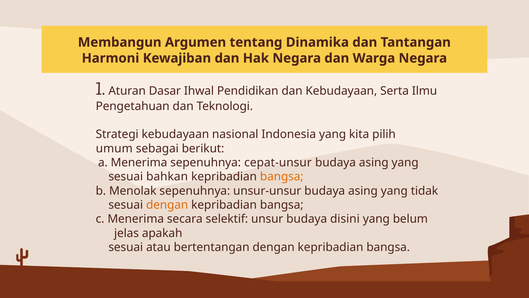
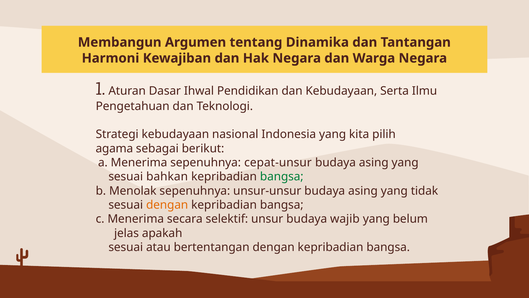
umum: umum -> agama
bangsa at (282, 177) colour: orange -> green
disini: disini -> wajib
